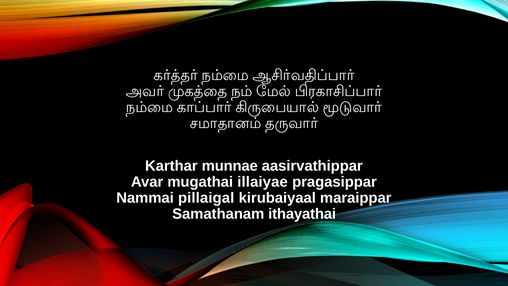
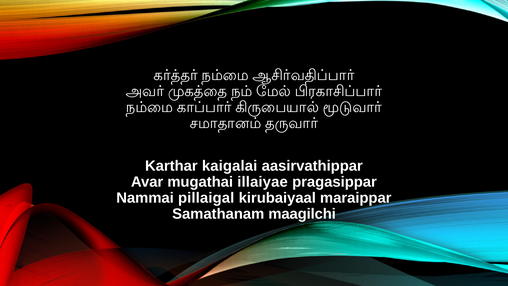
munnae: munnae -> kaigalai
ithayathai: ithayathai -> maagilchi
